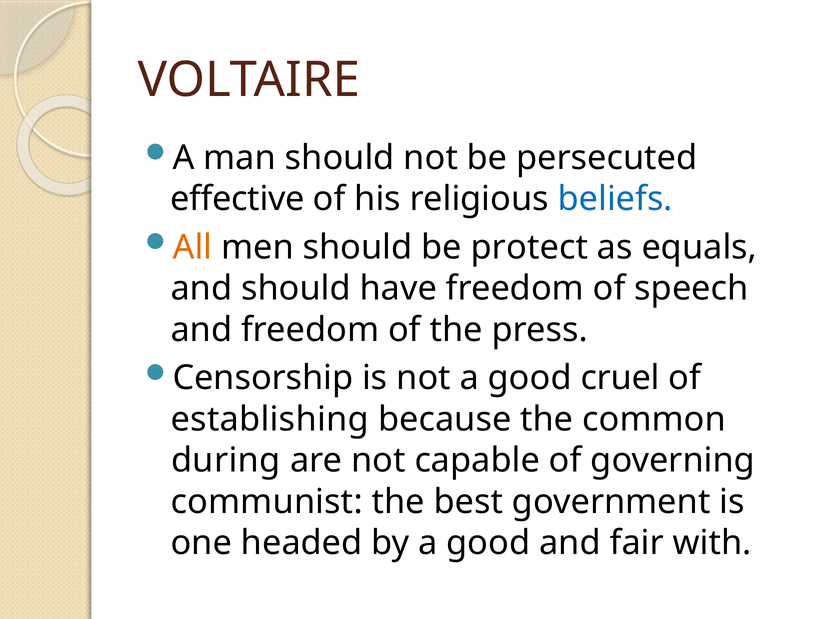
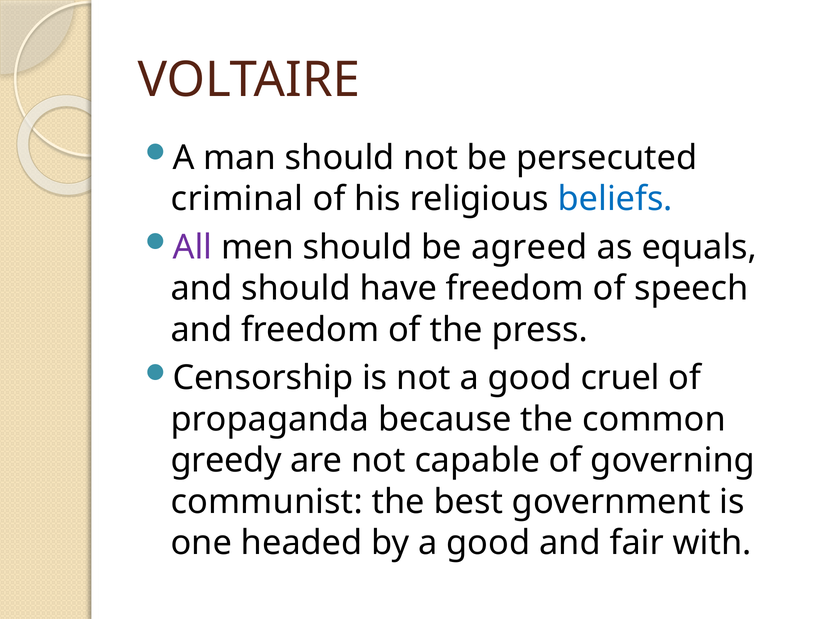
effective: effective -> criminal
All colour: orange -> purple
protect: protect -> agreed
establishing: establishing -> propaganda
during: during -> greedy
